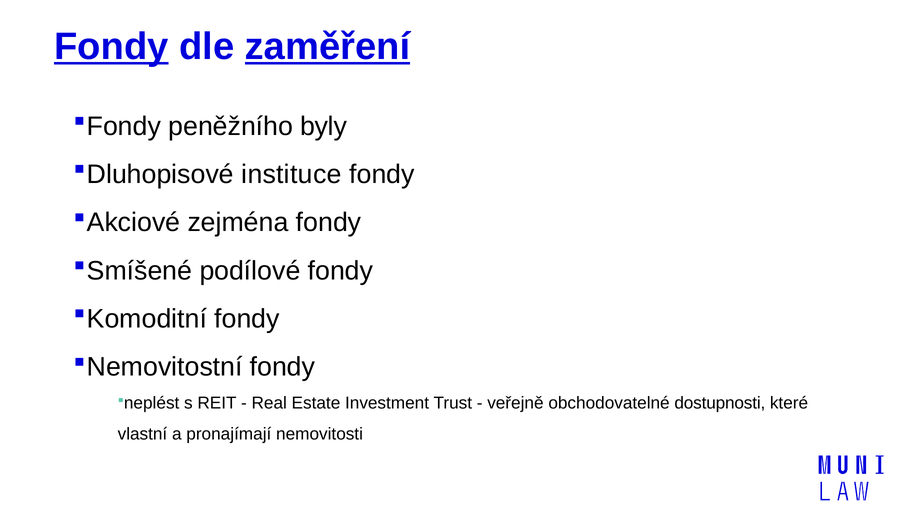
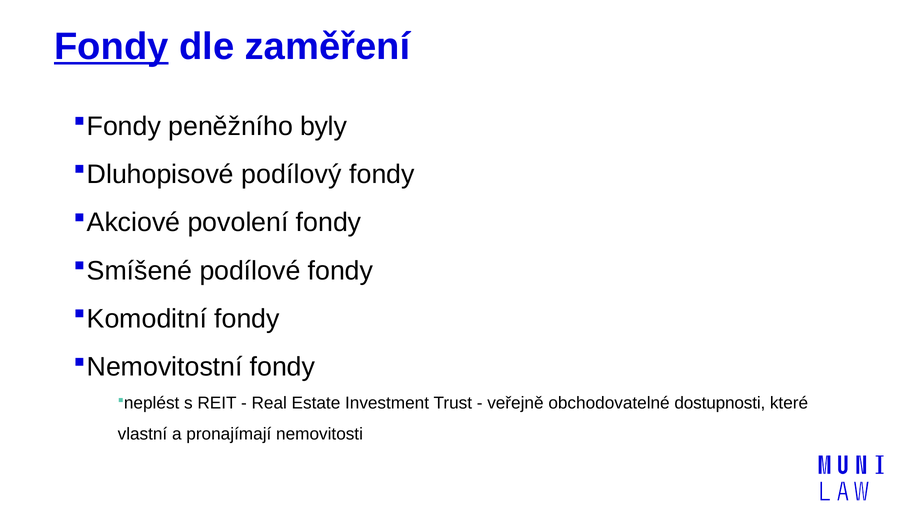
zaměření underline: present -> none
instituce: instituce -> podílový
zejména: zejména -> povolení
